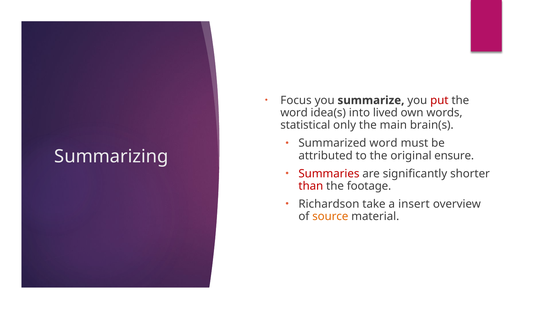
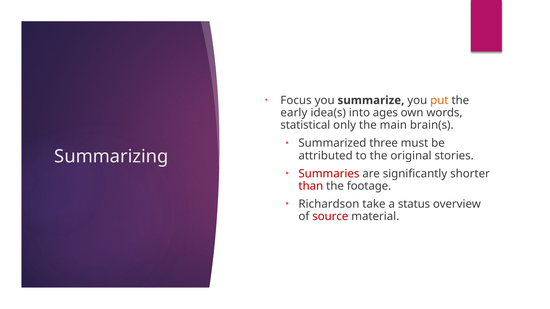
put colour: red -> orange
word at (294, 113): word -> early
lived: lived -> ages
Summarized word: word -> three
ensure: ensure -> stories
insert: insert -> status
source colour: orange -> red
